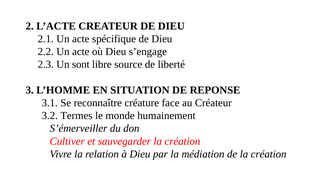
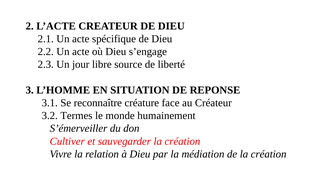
sont: sont -> jour
